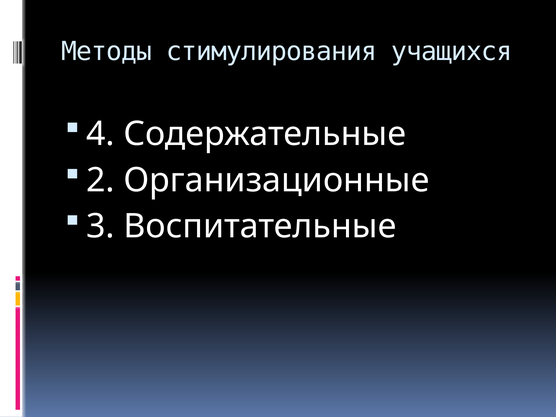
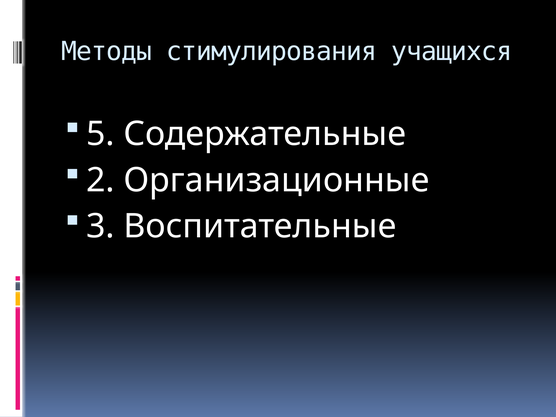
4: 4 -> 5
